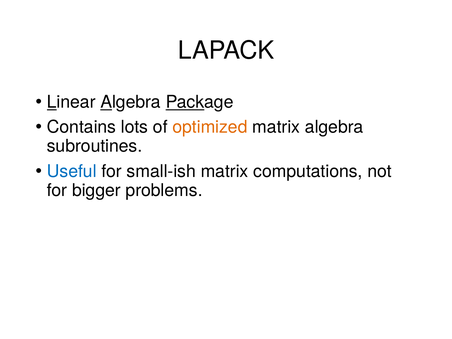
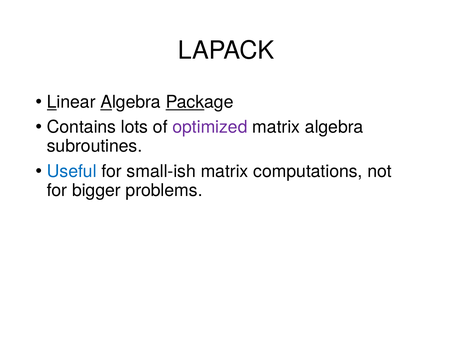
optimized colour: orange -> purple
